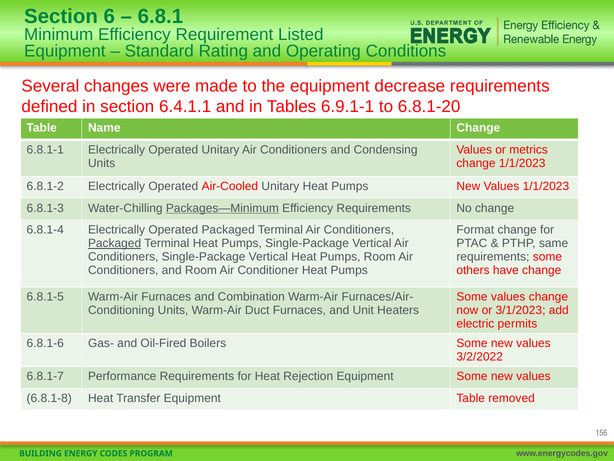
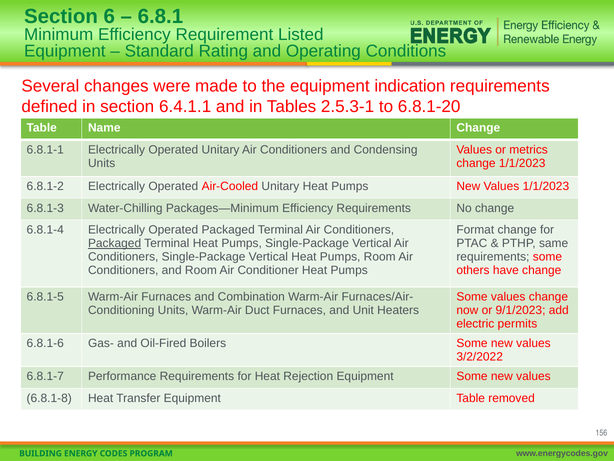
decrease: decrease -> indication
6.9.1-1: 6.9.1-1 -> 2.5.3-1
Packages—Minimum underline: present -> none
3/1/2023: 3/1/2023 -> 9/1/2023
